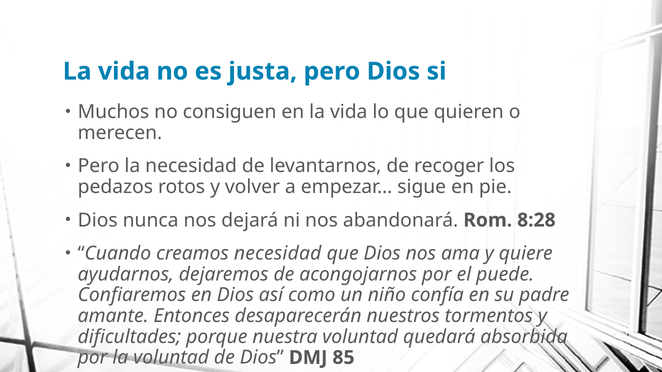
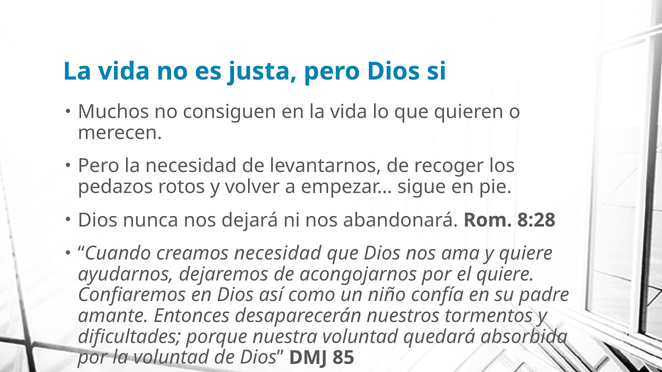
el puede: puede -> quiere
